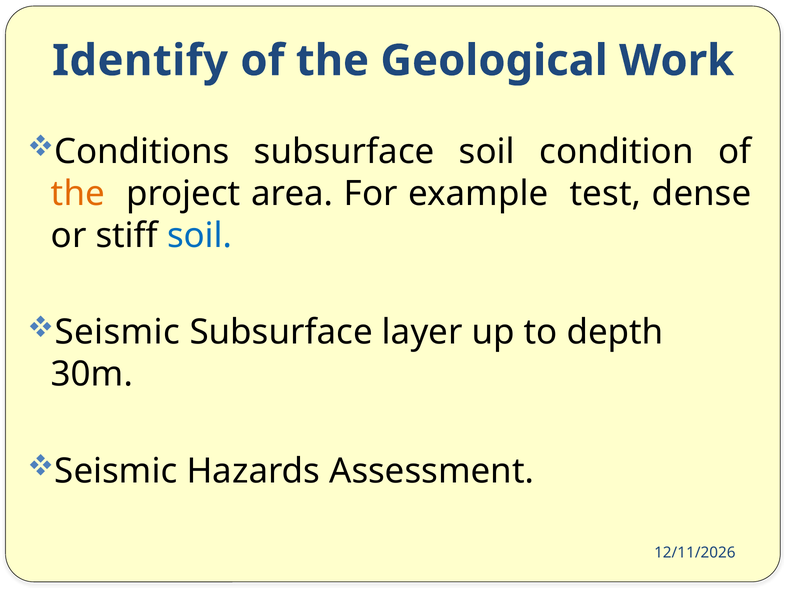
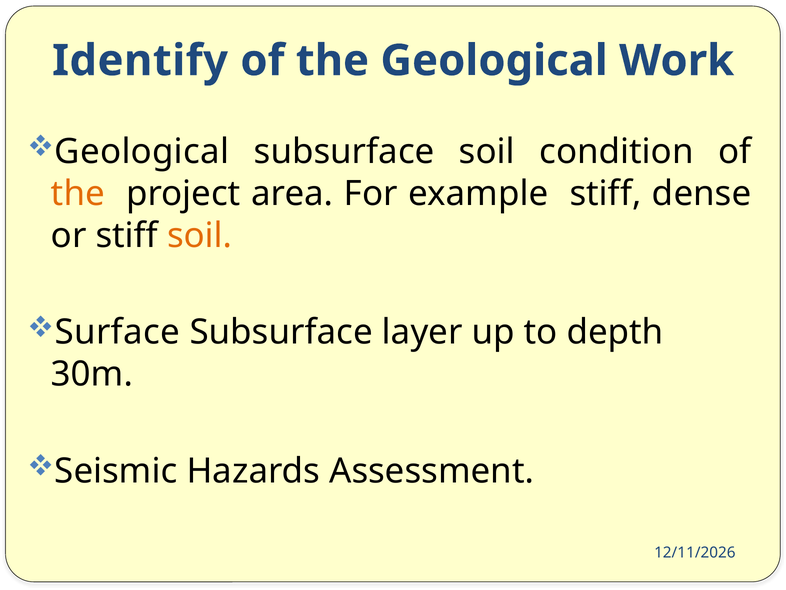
Conditions at (142, 152): Conditions -> Geological
example test: test -> stiff
soil at (200, 236) colour: blue -> orange
Seismic at (117, 332): Seismic -> Surface
